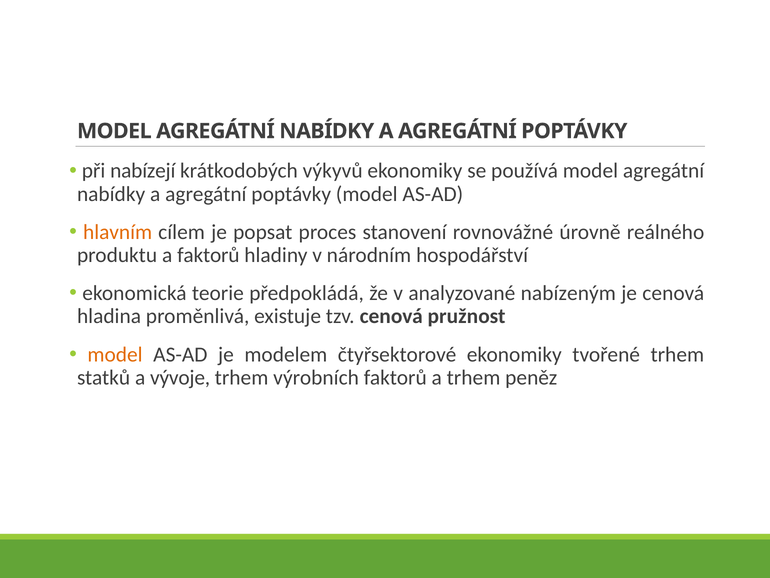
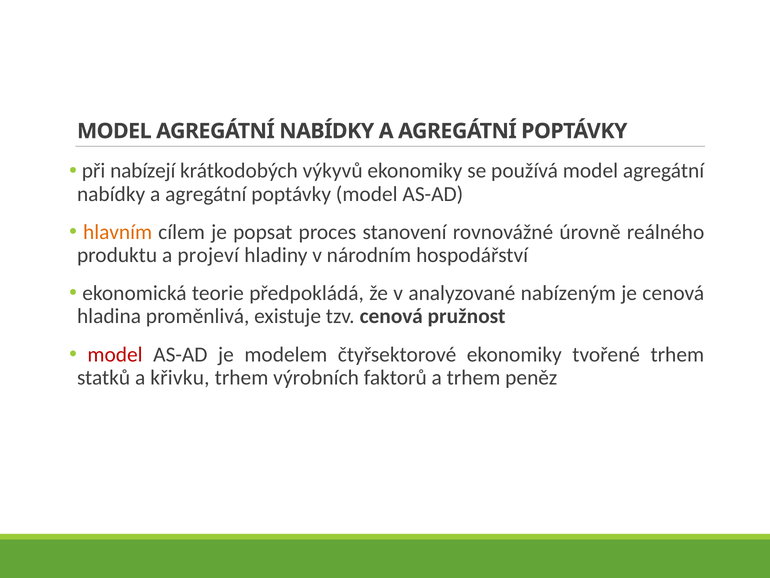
a faktorů: faktorů -> projeví
model at (115, 354) colour: orange -> red
vývoje: vývoje -> křivku
